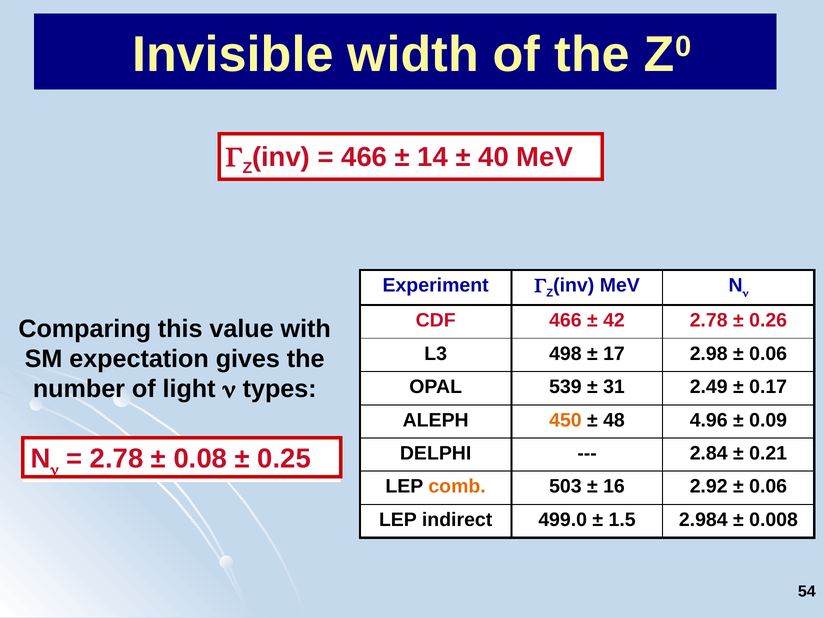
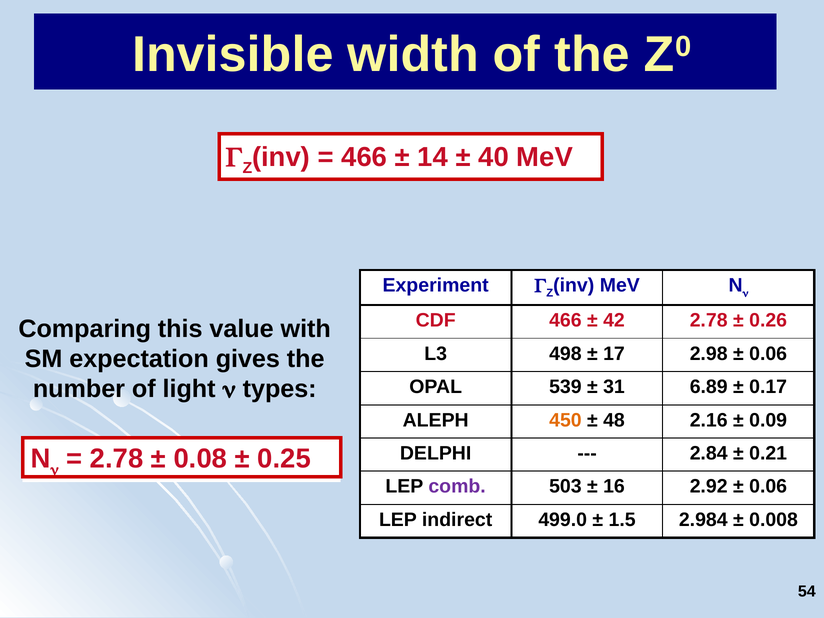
2.49: 2.49 -> 6.89
4.96: 4.96 -> 2.16
comb colour: orange -> purple
